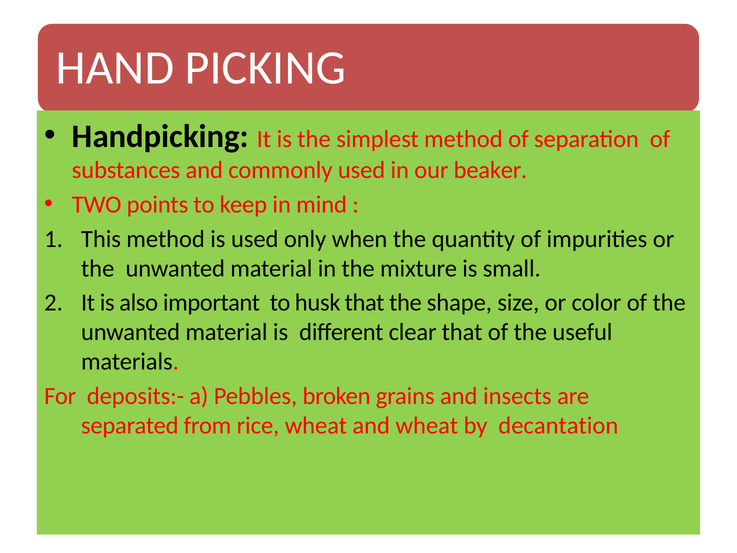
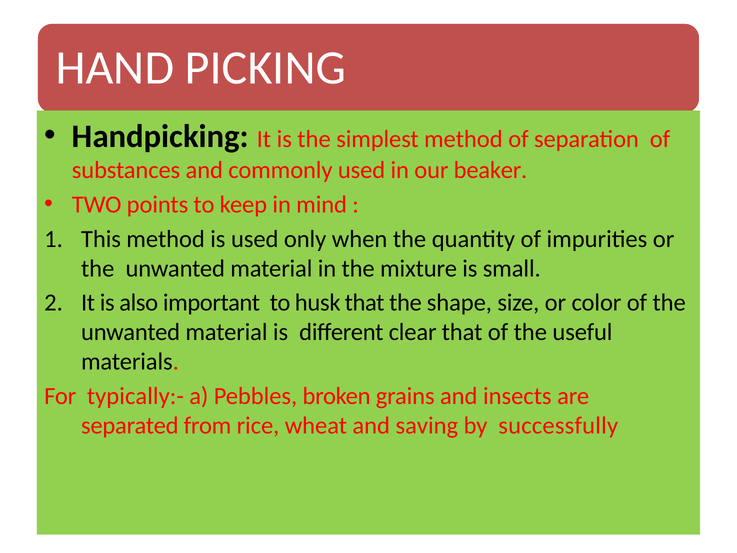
deposits:-: deposits:- -> typically:-
and wheat: wheat -> saving
decantation: decantation -> successfully
